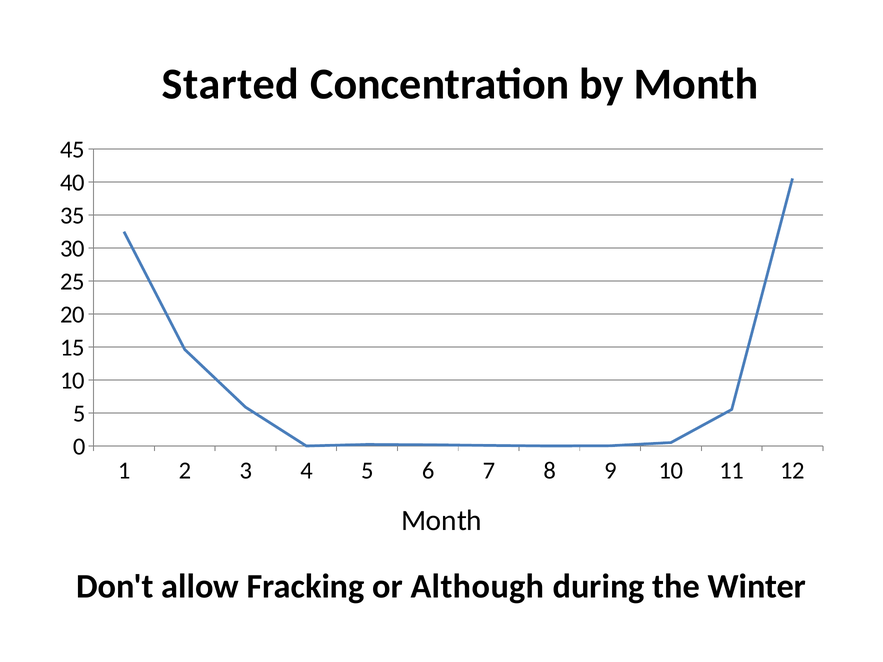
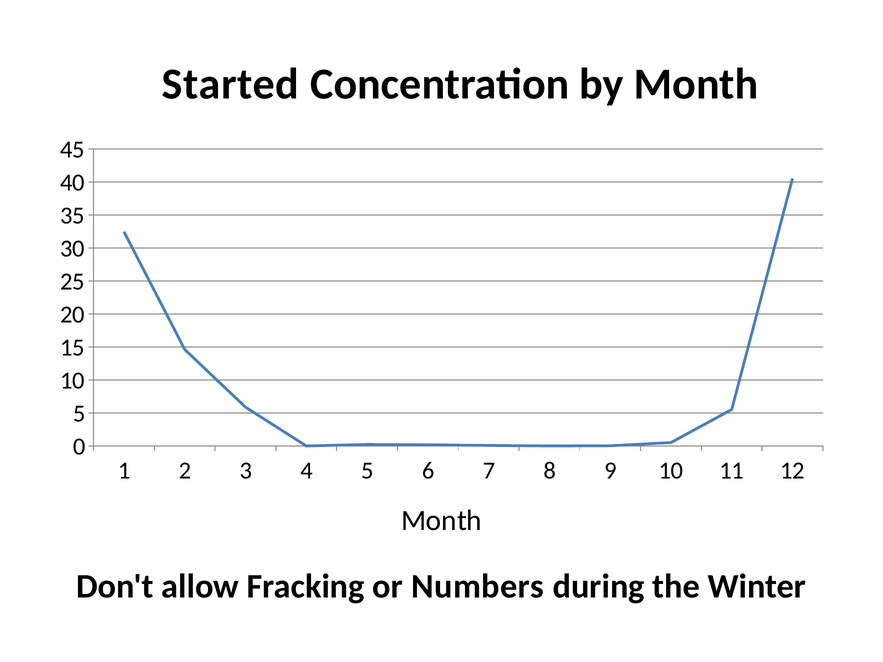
Although: Although -> Numbers
